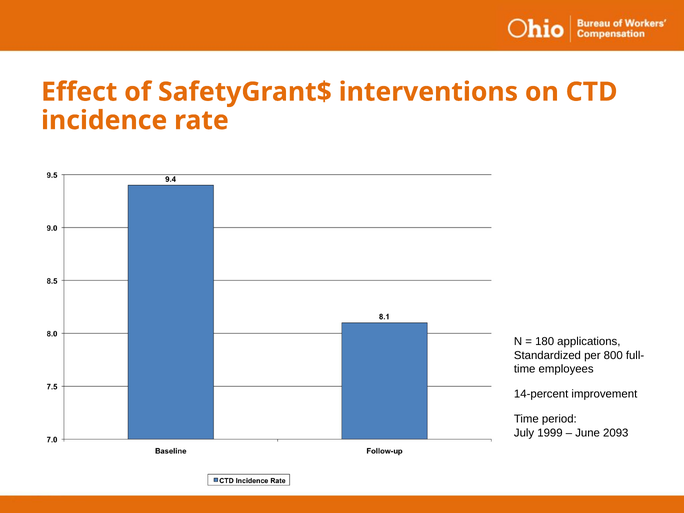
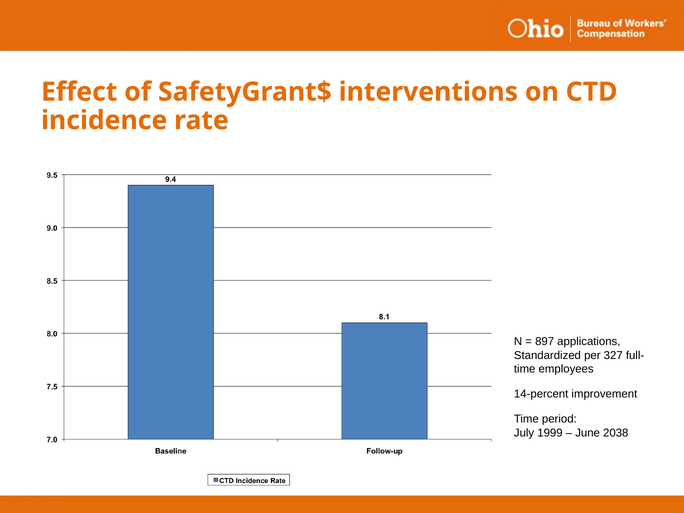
180: 180 -> 897
800: 800 -> 327
2093: 2093 -> 2038
